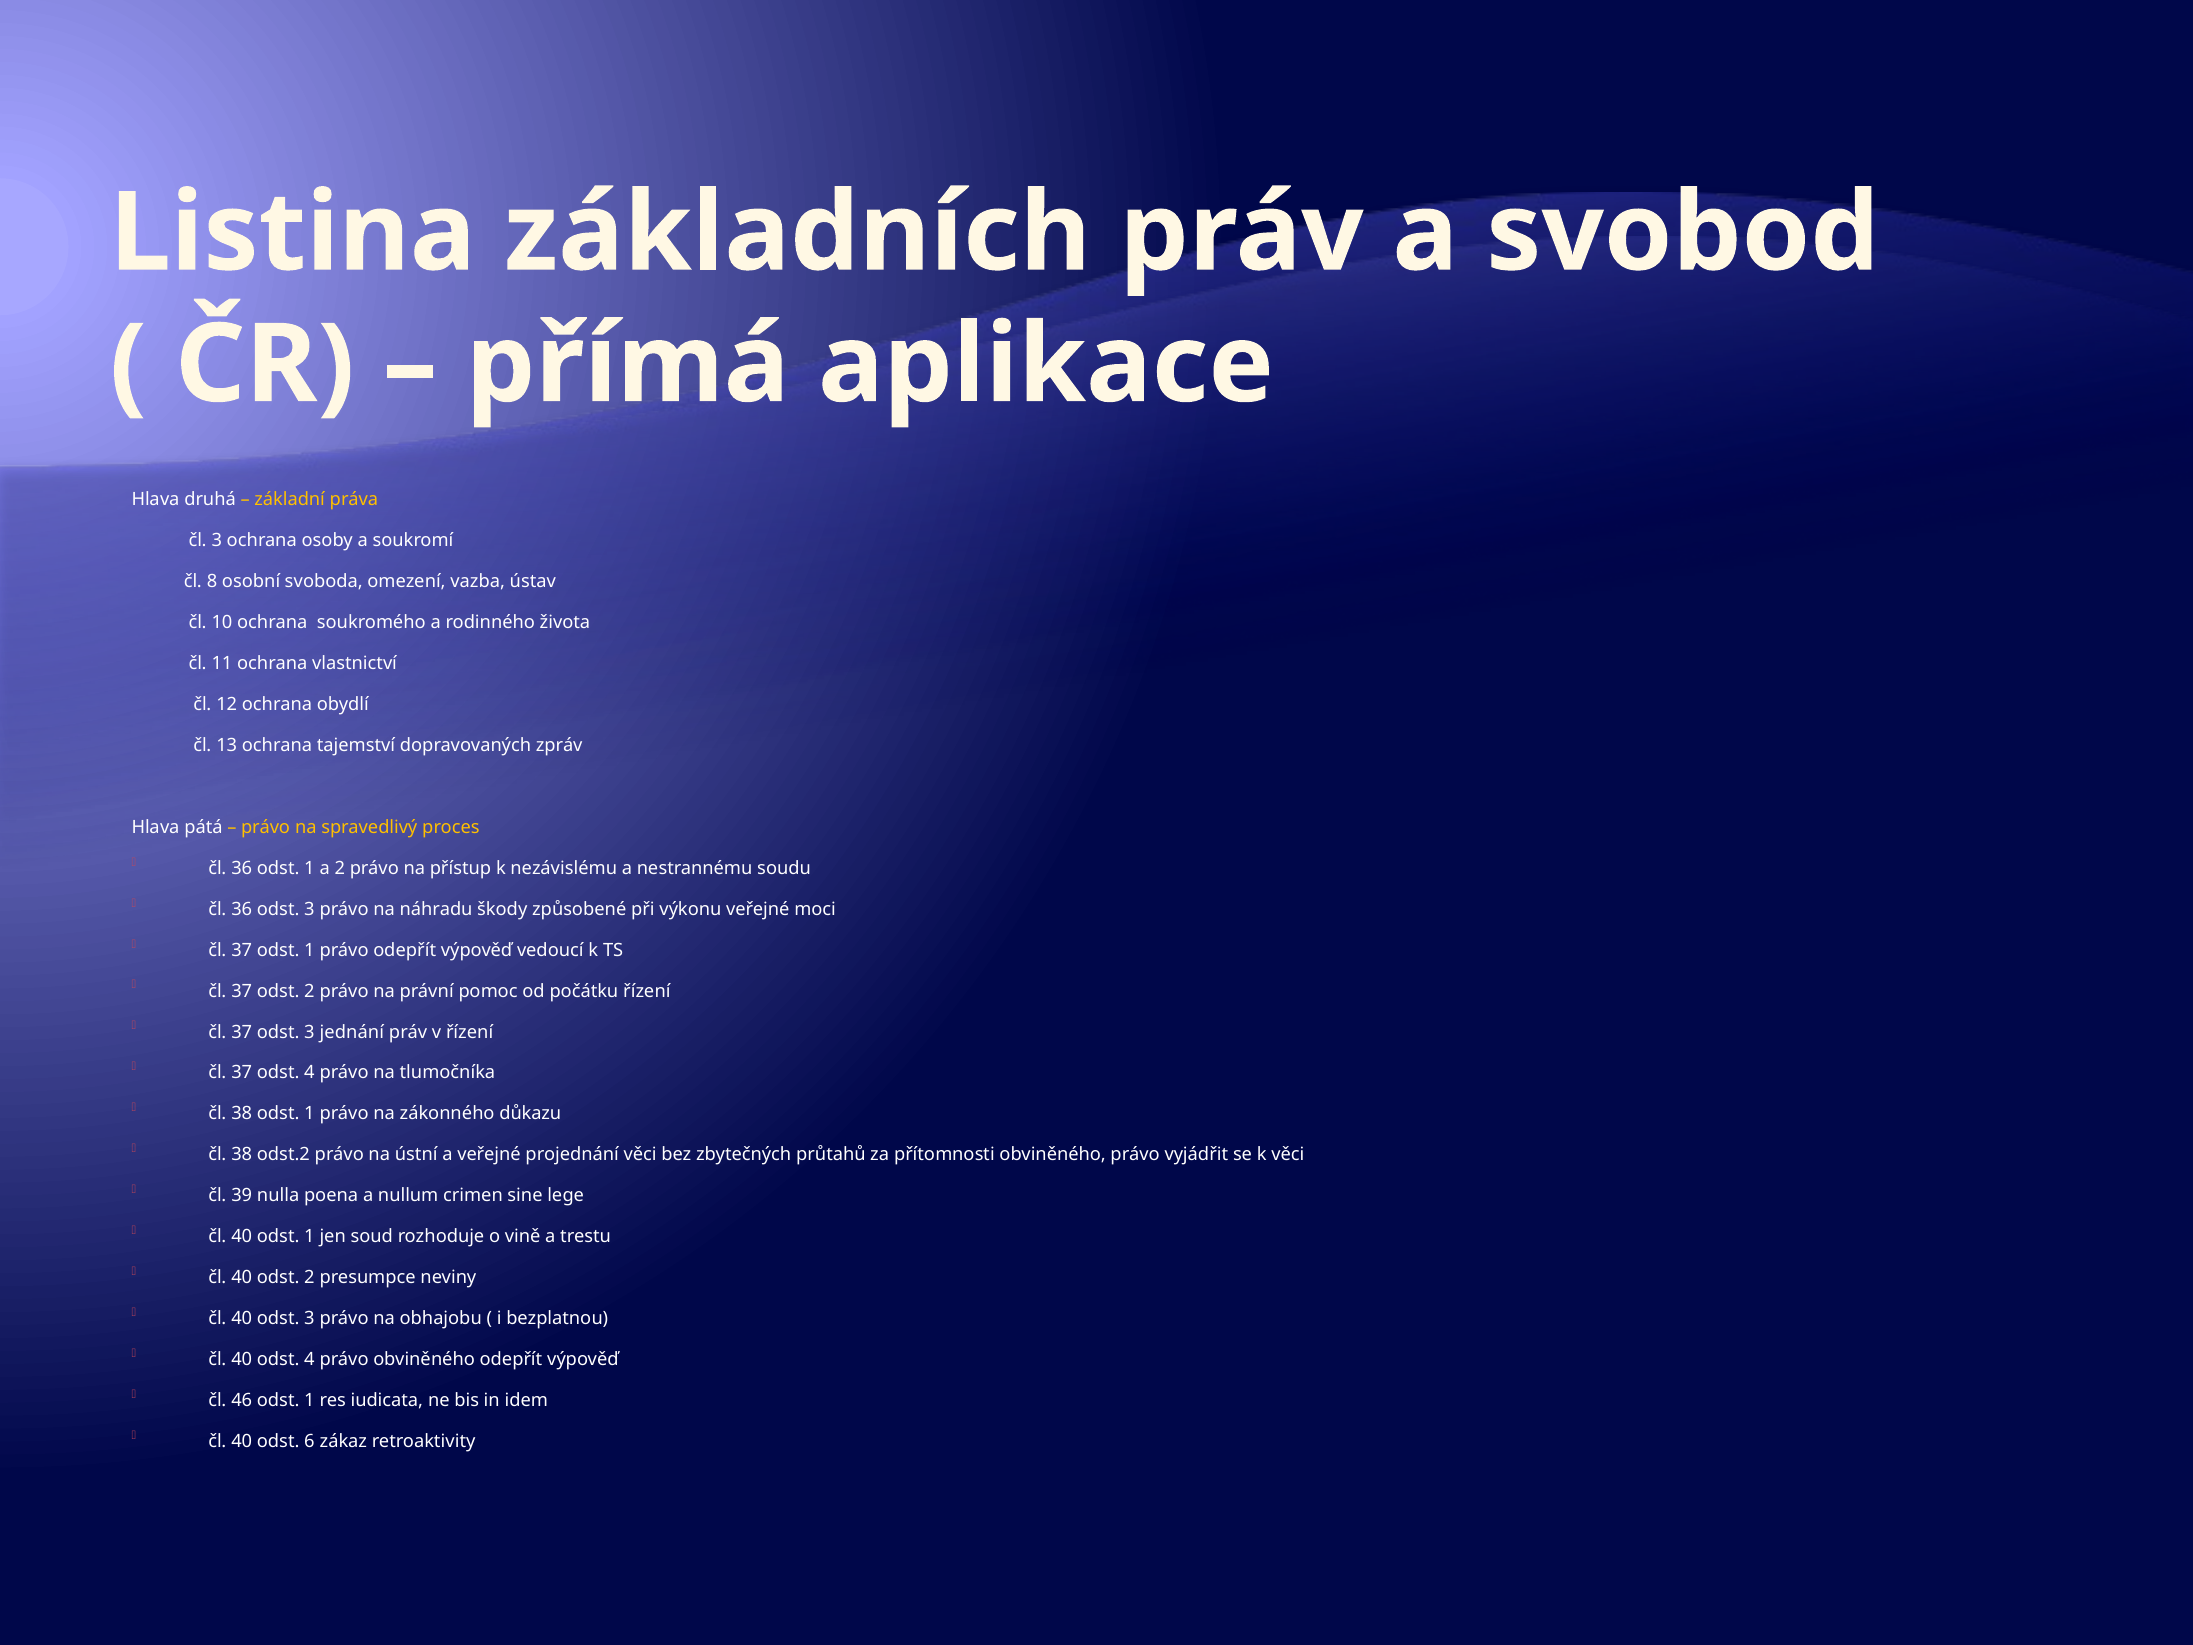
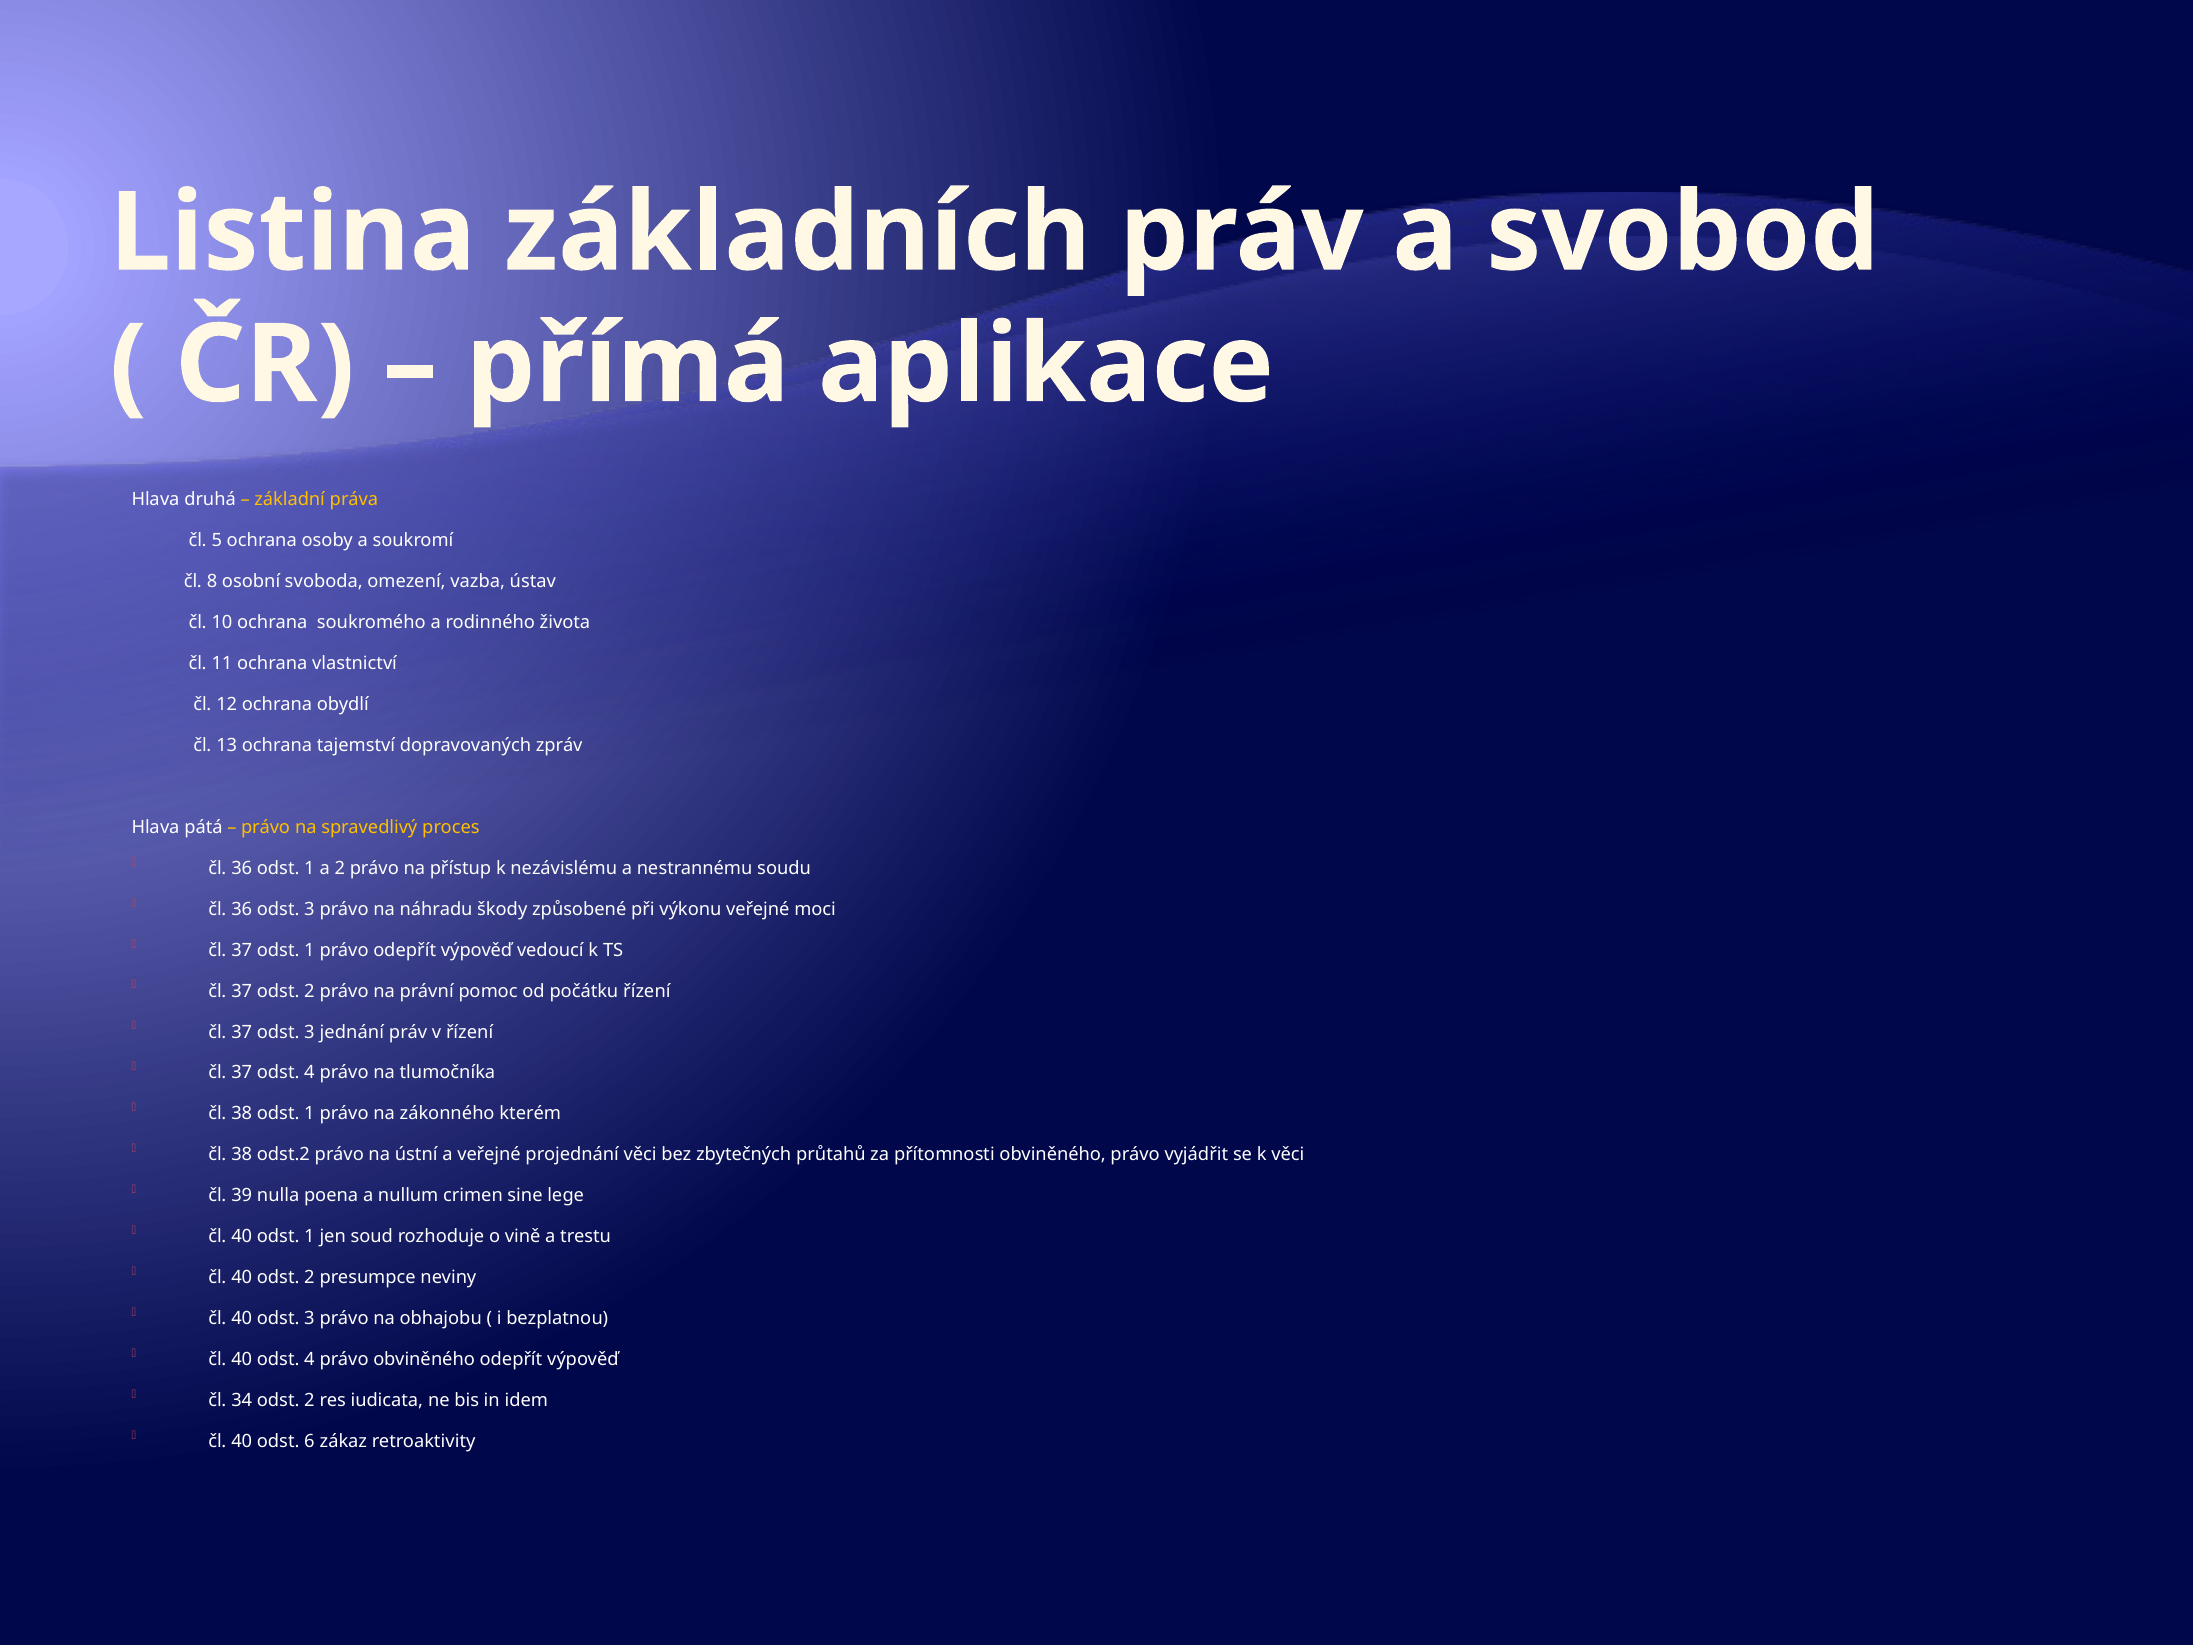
čl 3: 3 -> 5
důkazu: důkazu -> kterém
46: 46 -> 34
1 at (309, 1400): 1 -> 2
